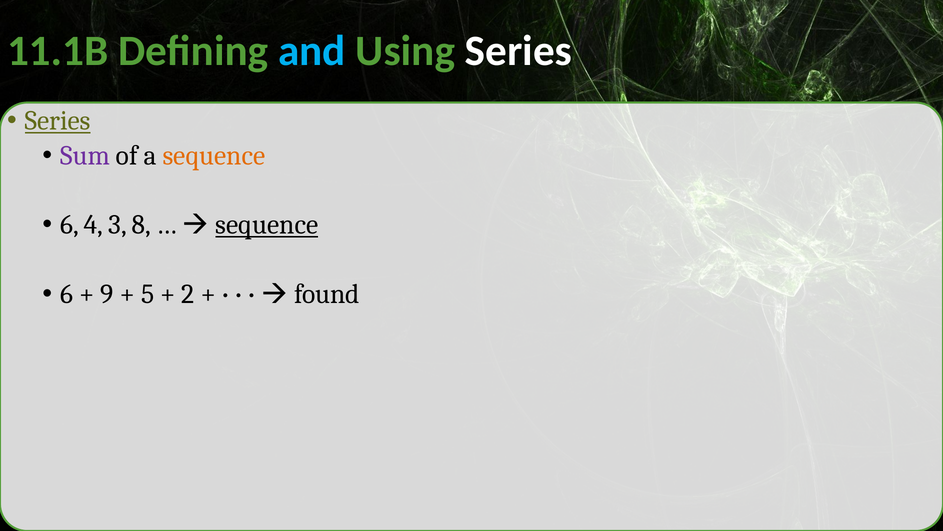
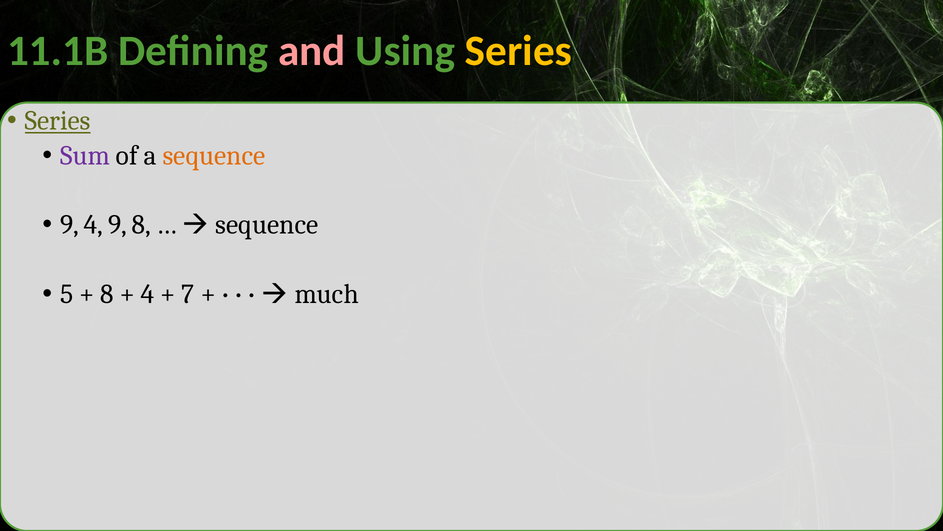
and colour: light blue -> pink
Series at (518, 51) colour: white -> yellow
6 at (69, 225): 6 -> 9
4 3: 3 -> 9
sequence at (267, 225) underline: present -> none
6 at (67, 294): 6 -> 5
9 at (107, 294): 9 -> 8
5 at (148, 294): 5 -> 4
2: 2 -> 7
found: found -> much
